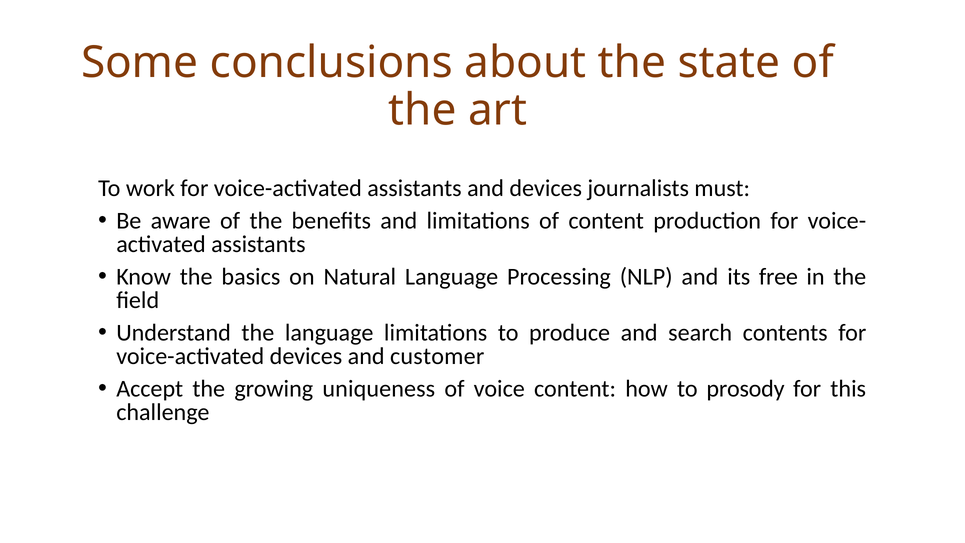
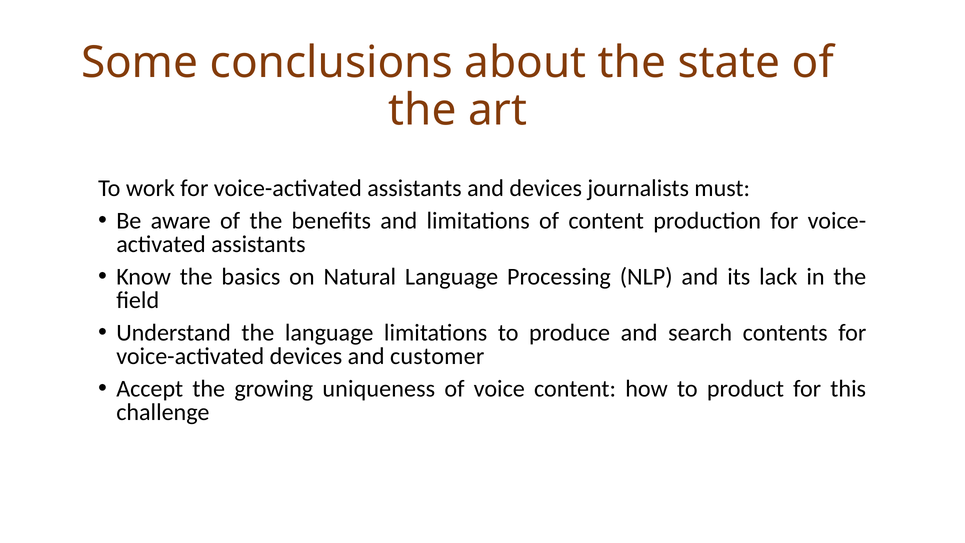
free: free -> lack
prosody: prosody -> product
